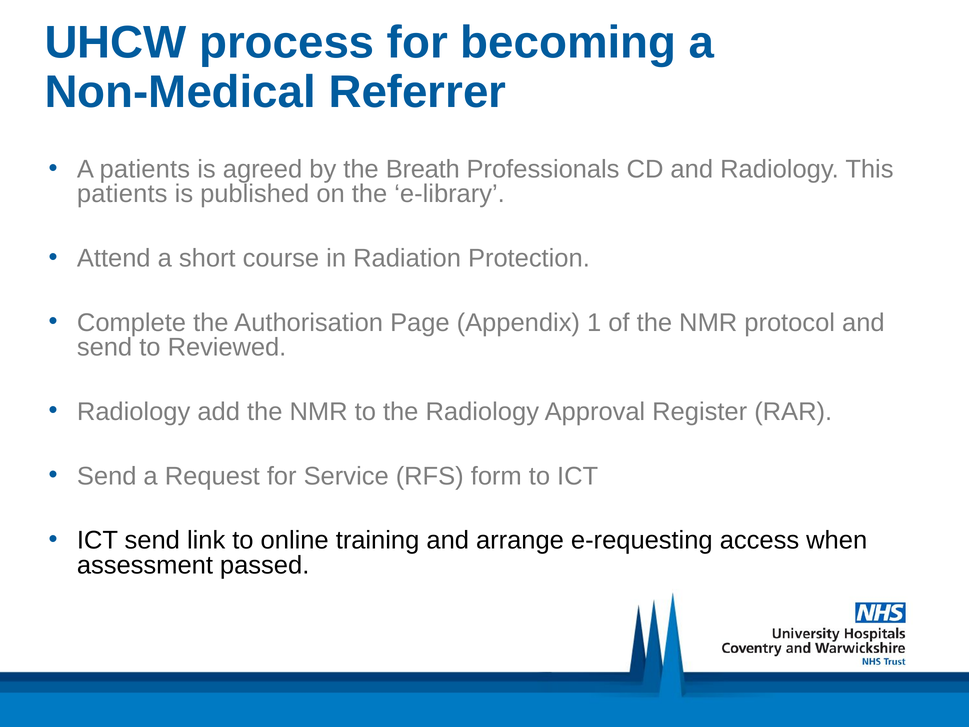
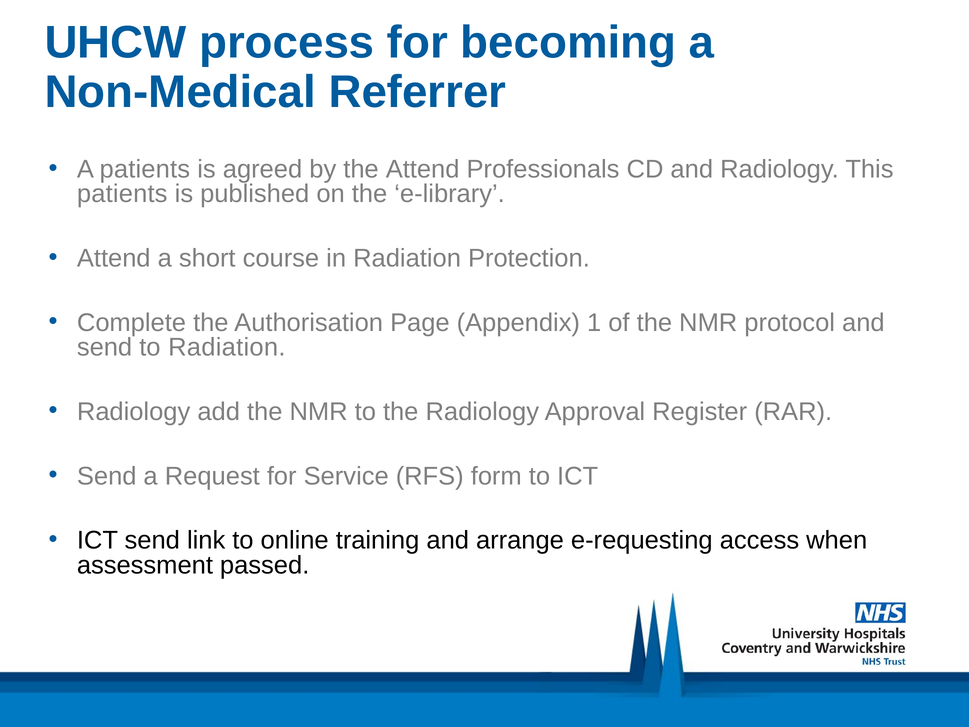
the Breath: Breath -> Attend
to Reviewed: Reviewed -> Radiation
